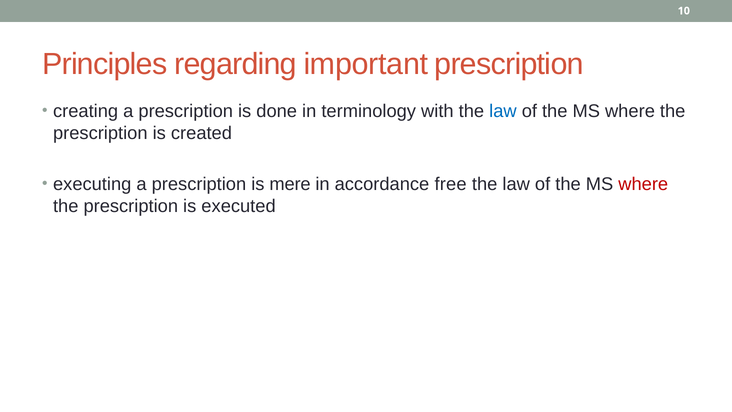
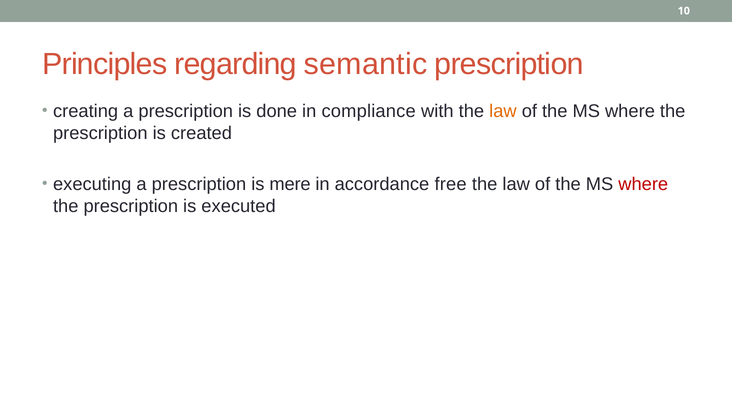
important: important -> semantic
terminology: terminology -> compliance
law at (503, 111) colour: blue -> orange
